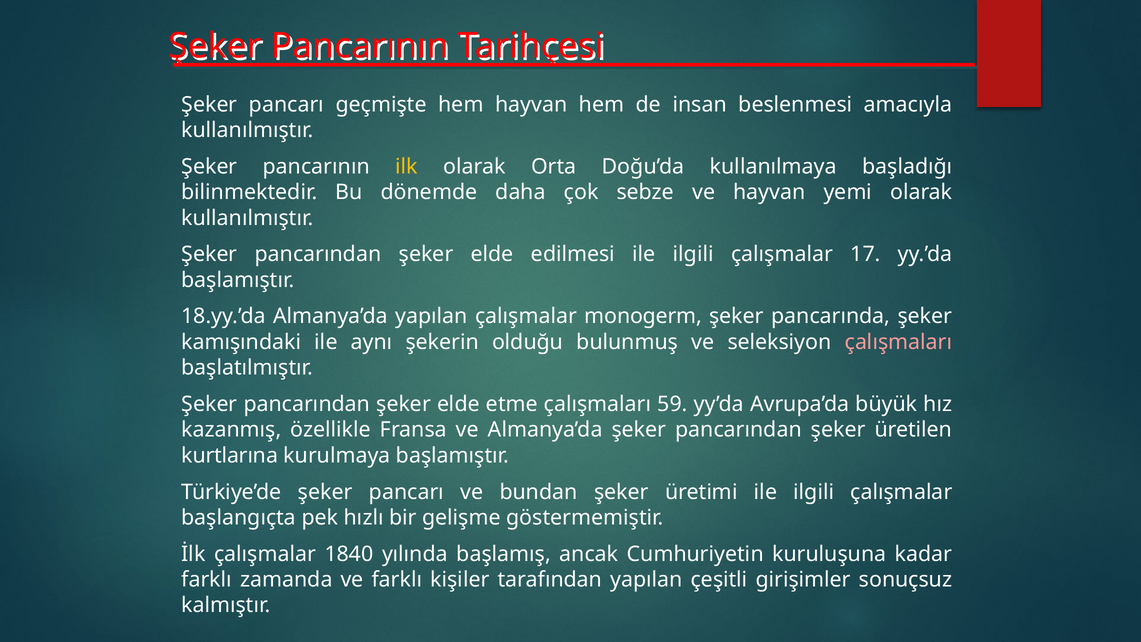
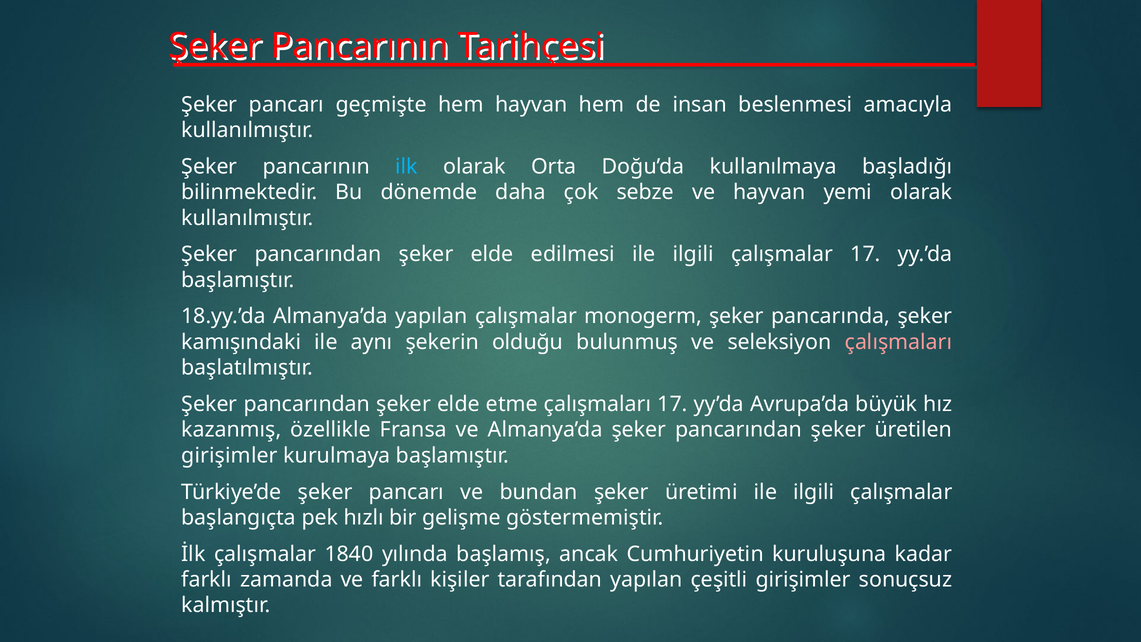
ilk colour: yellow -> light blue
çalışmaları 59: 59 -> 17
kurtlarına at (230, 455): kurtlarına -> girişimler
